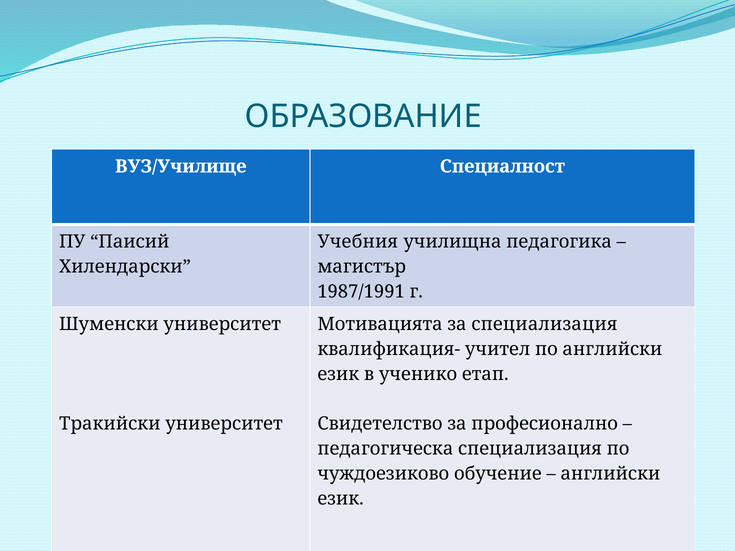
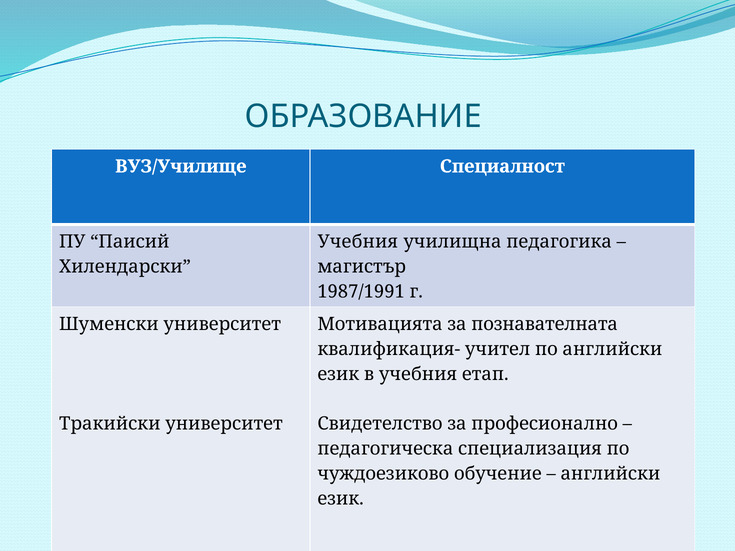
за специализация: специализация -> познавателната
в ученико: ученико -> учебния
